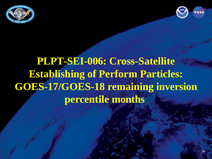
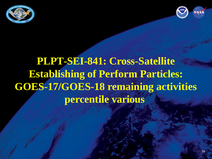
PLPT-SEI-006: PLPT-SEI-006 -> PLPT-SEI-841
inversion: inversion -> activities
months: months -> various
